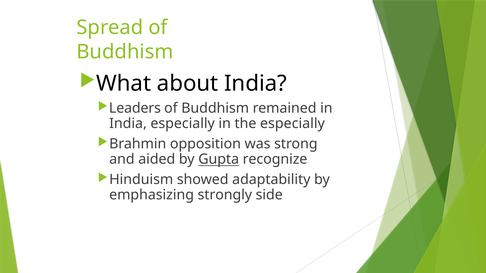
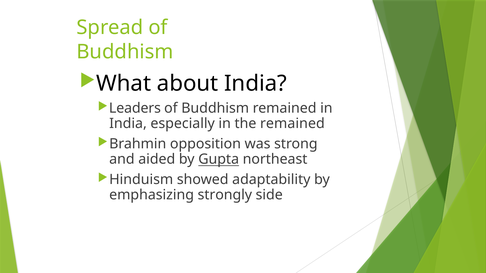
the especially: especially -> remained
recognize: recognize -> northeast
